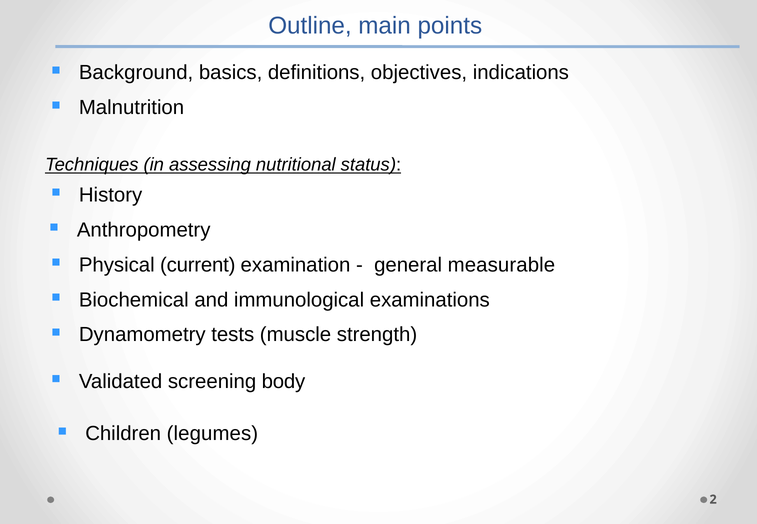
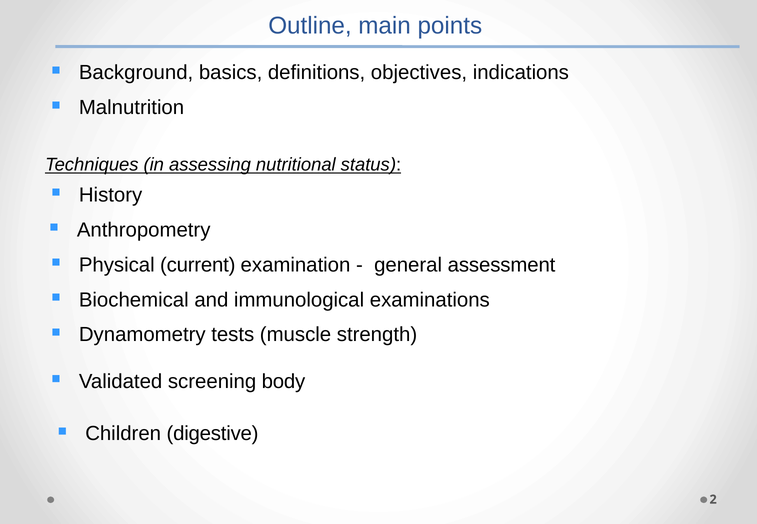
measurable: measurable -> assessment
legumes: legumes -> digestive
